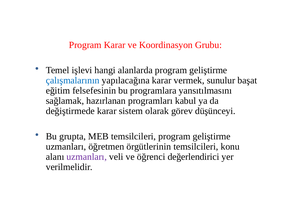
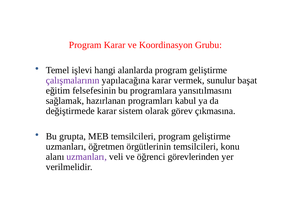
çalışmalarının colour: blue -> purple
düşünceyi: düşünceyi -> çıkmasına
değerlendirici: değerlendirici -> görevlerinden
